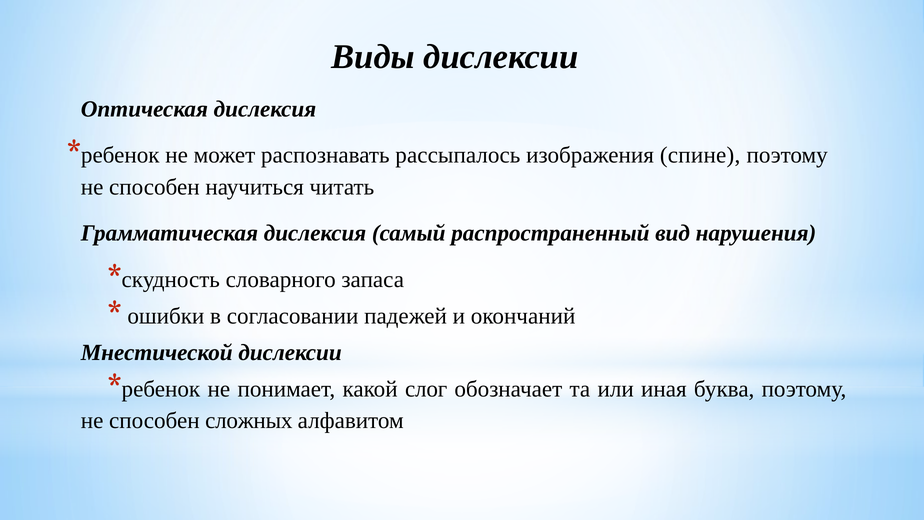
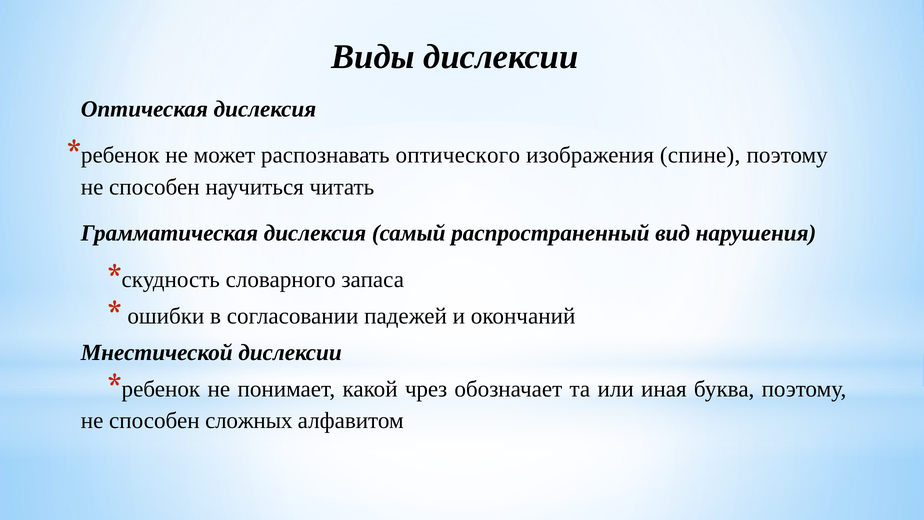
рассыпалось: рассыпалось -> оптического
слог: слог -> чрез
